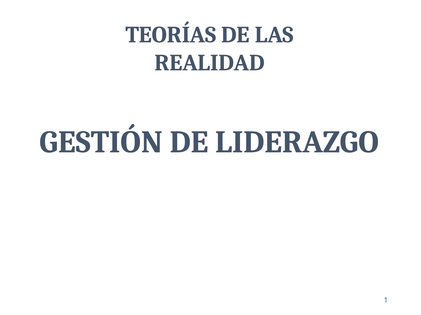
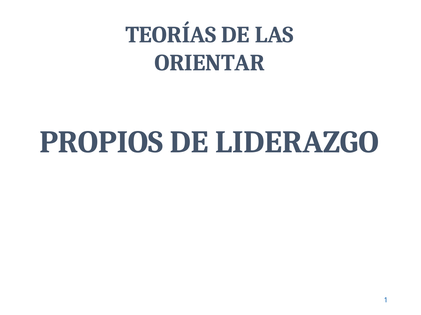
REALIDAD: REALIDAD -> ORIENTAR
GESTIÓN: GESTIÓN -> PROPIOS
